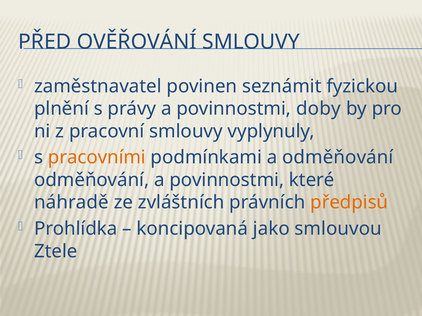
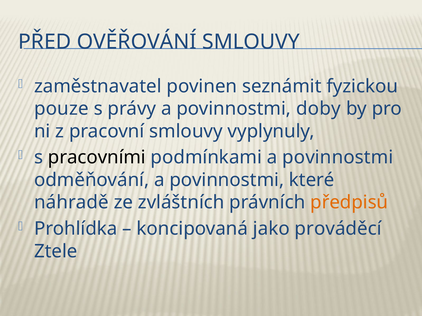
plnění: plnění -> pouze
pracovními colour: orange -> black
podmínkami a odměňování: odměňování -> povinnostmi
smlouvou: smlouvou -> prováděcí
